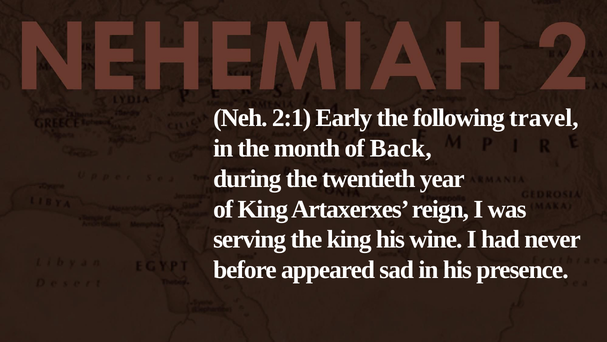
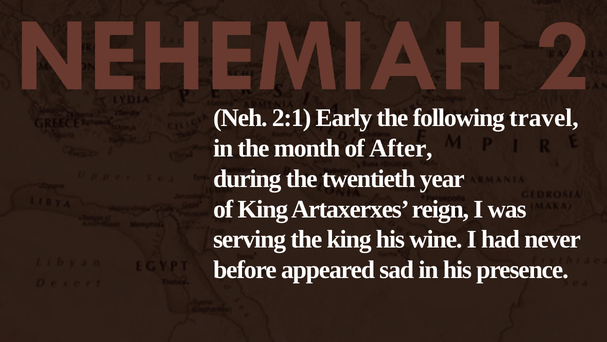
Back: Back -> After
